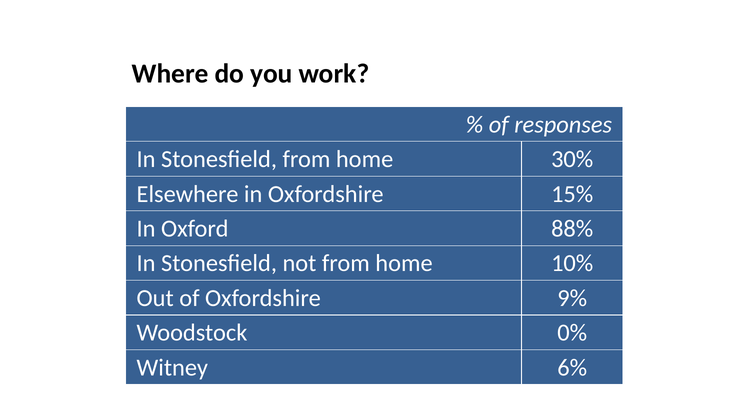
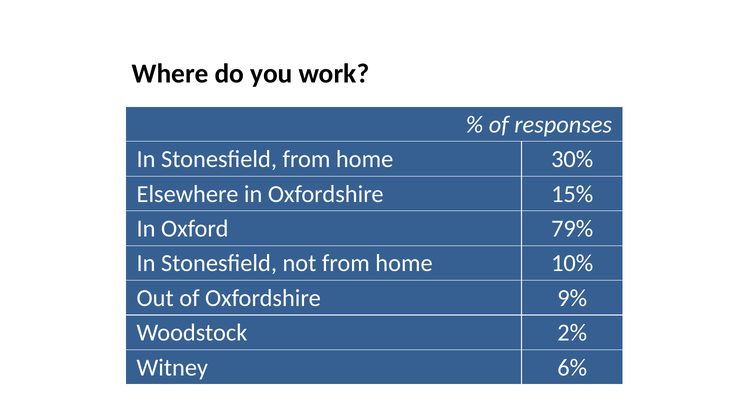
88%: 88% -> 79%
0%: 0% -> 2%
